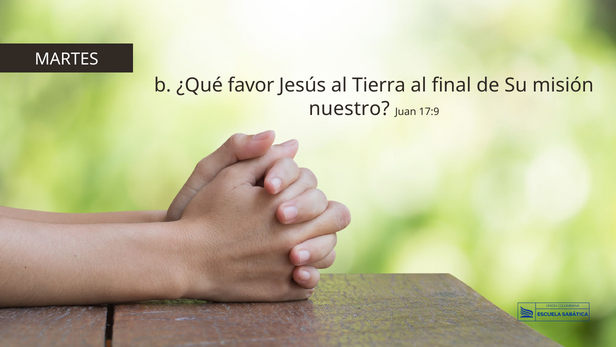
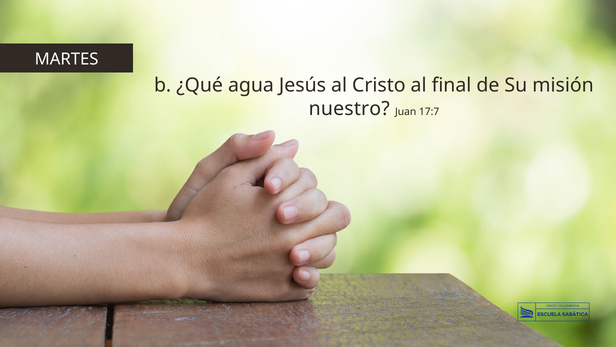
favor: favor -> agua
Tierra: Tierra -> Cristo
17:9: 17:9 -> 17:7
